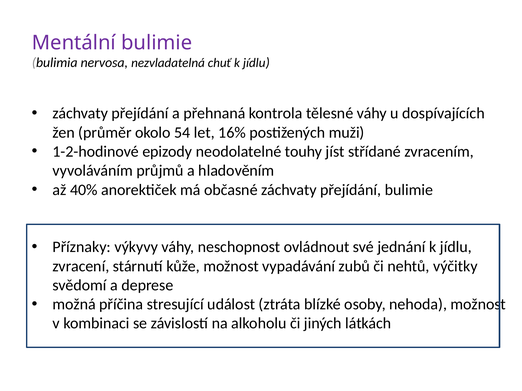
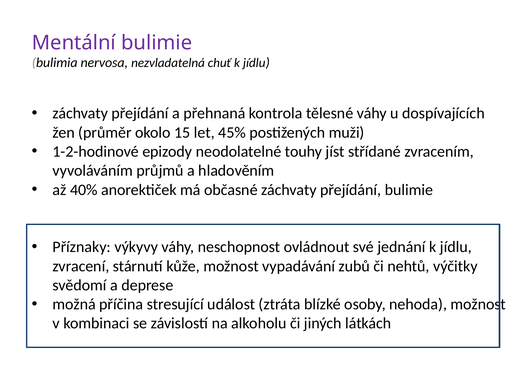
54: 54 -> 15
16%: 16% -> 45%
